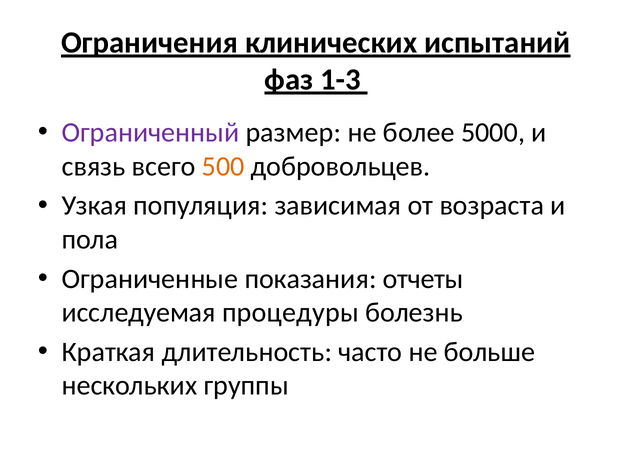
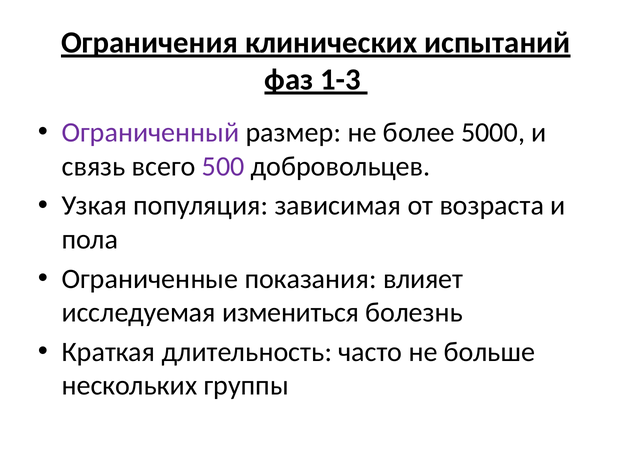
500 colour: orange -> purple
отчеты: отчеты -> влияет
процедуры: процедуры -> измениться
